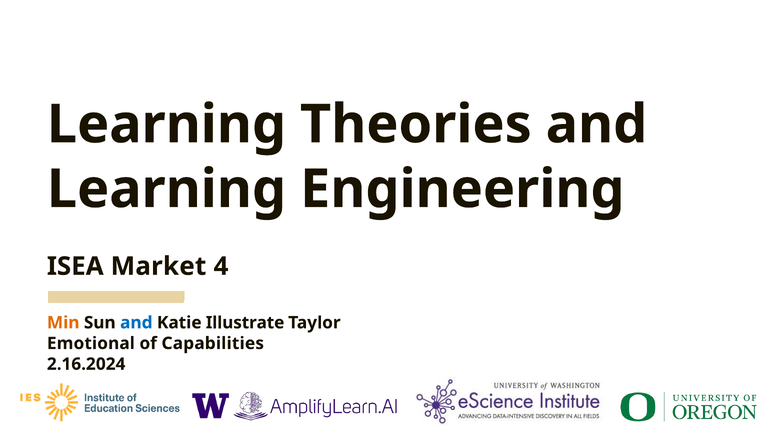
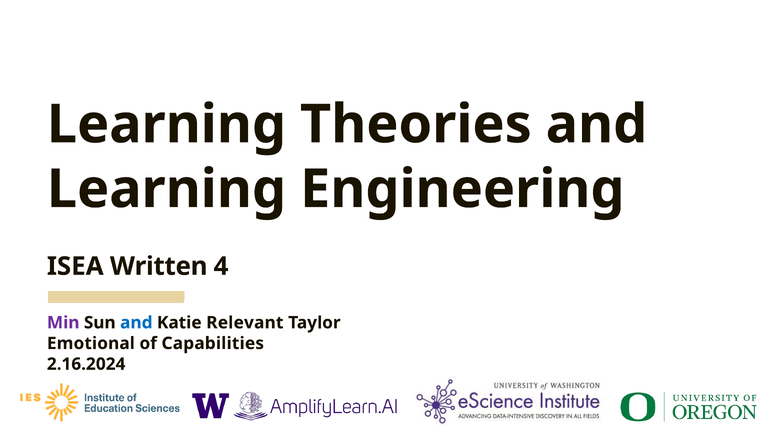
Market: Market -> Written
Min colour: orange -> purple
Illustrate: Illustrate -> Relevant
